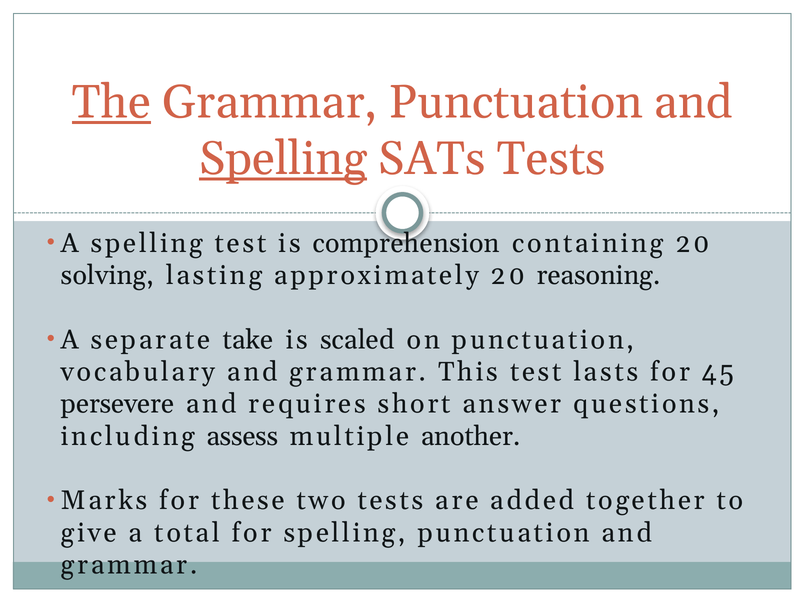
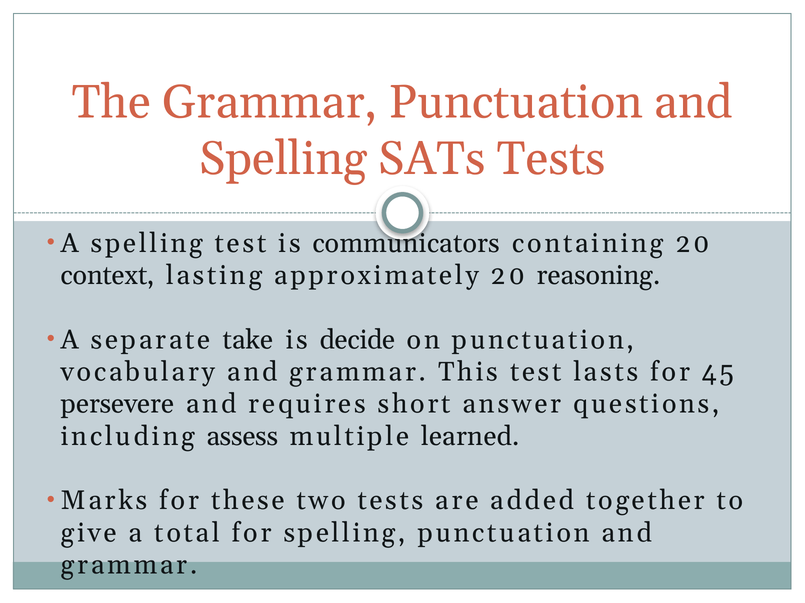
The underline: present -> none
Spelling at (283, 159) underline: present -> none
comprehension: comprehension -> communicators
solving: solving -> context
scaled: scaled -> decide
another: another -> learned
